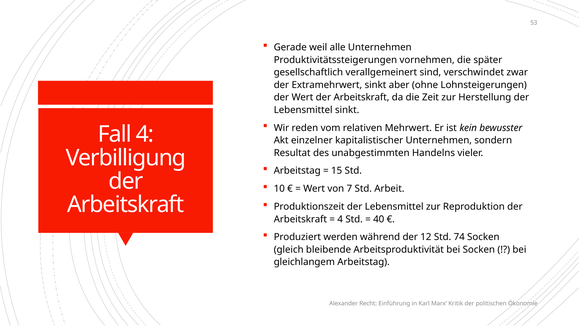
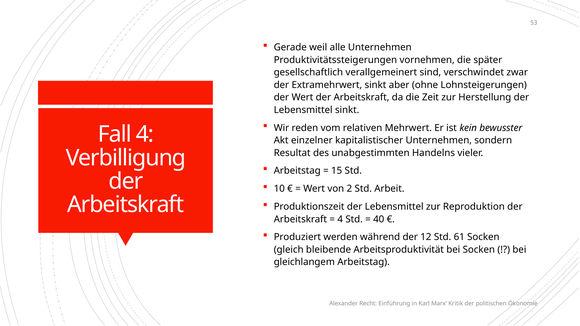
7: 7 -> 2
74: 74 -> 61
